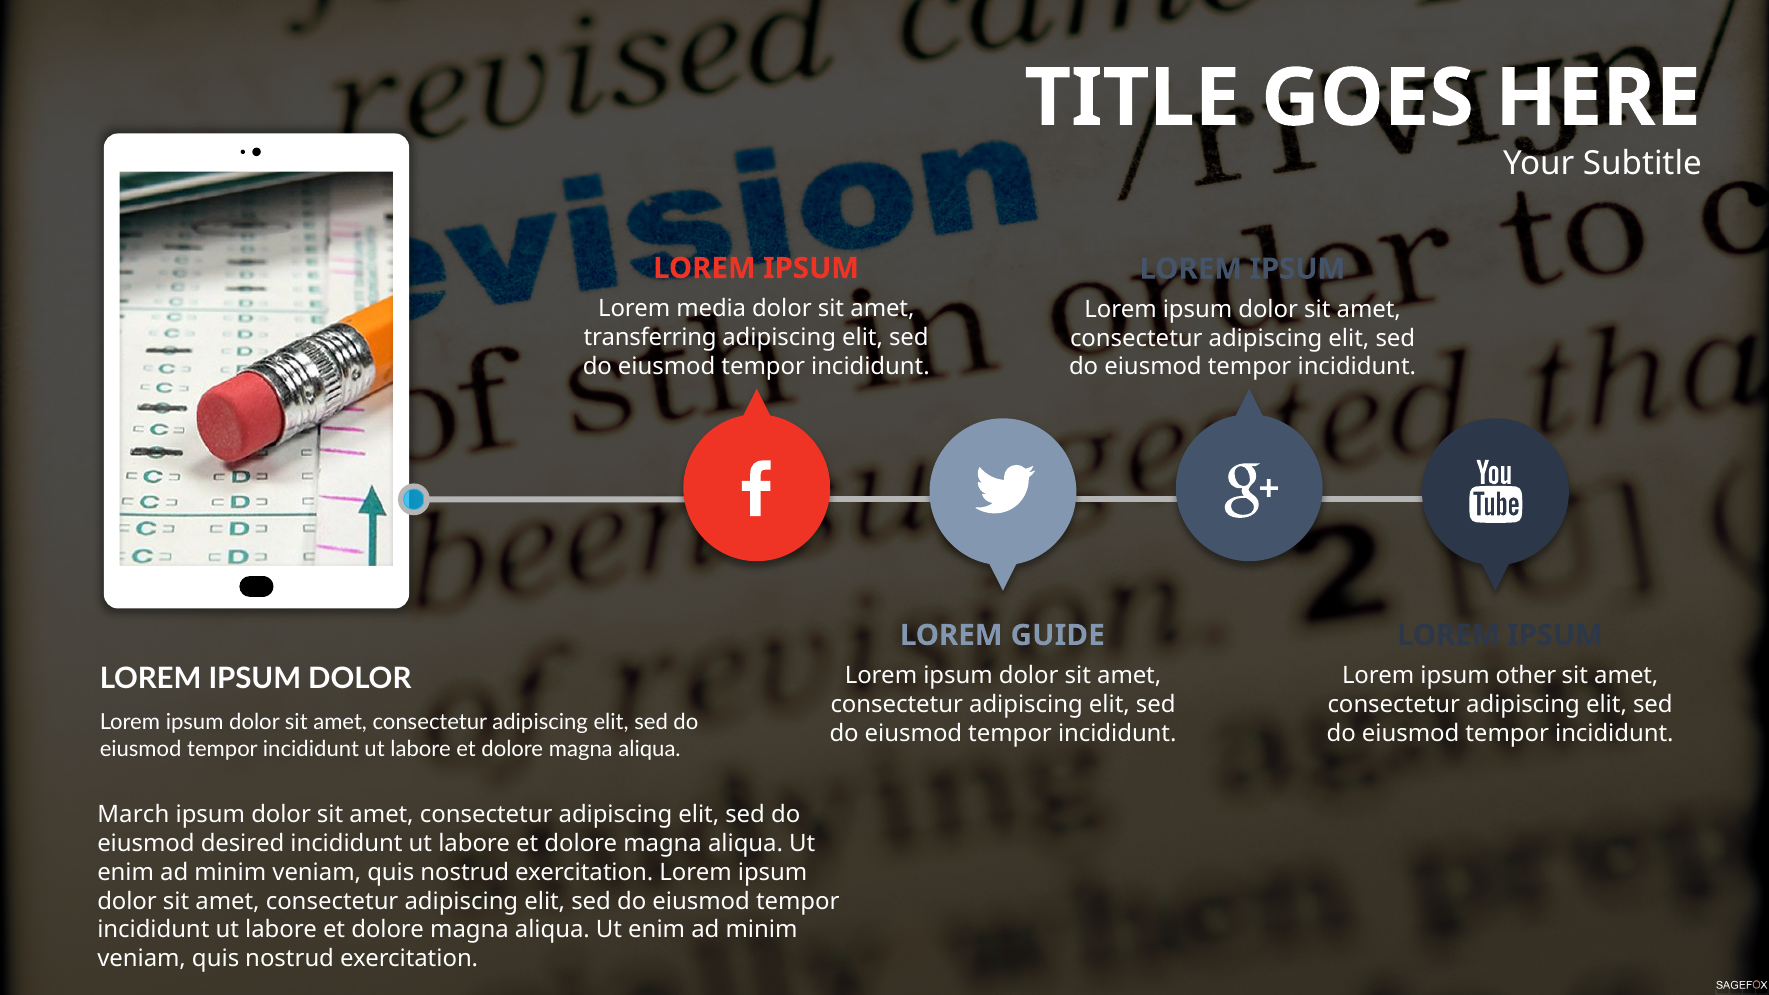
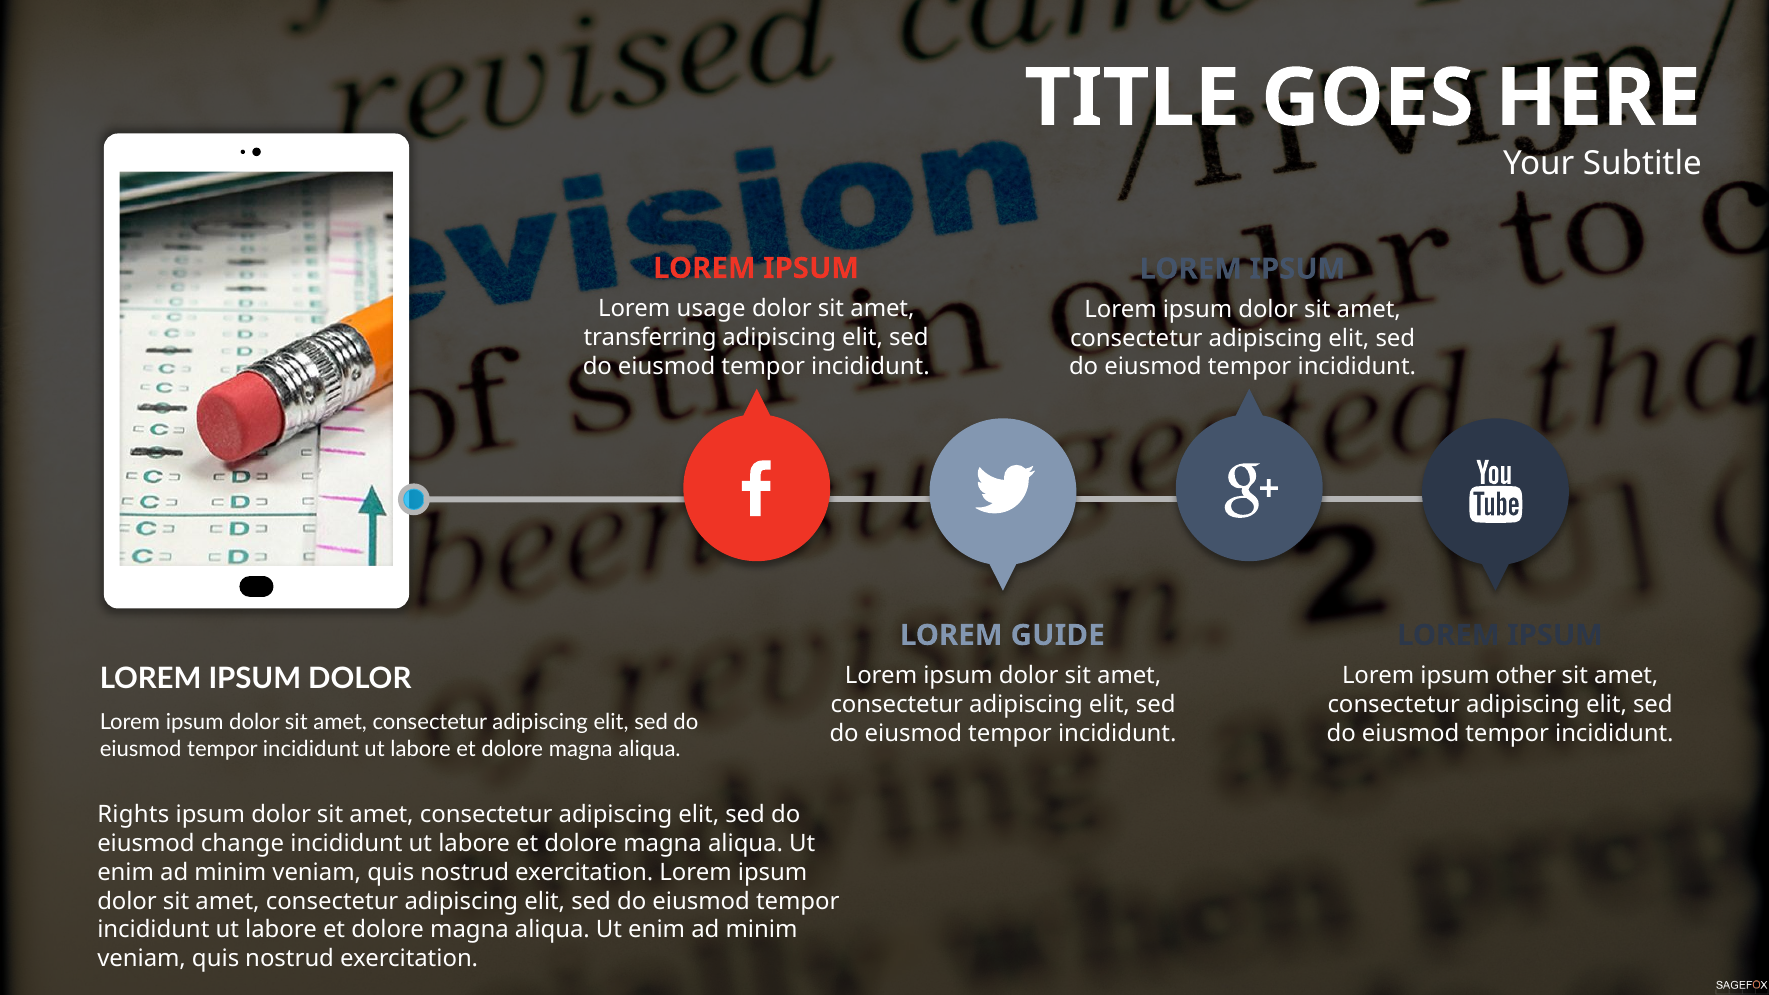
media: media -> usage
March: March -> Rights
desired: desired -> change
